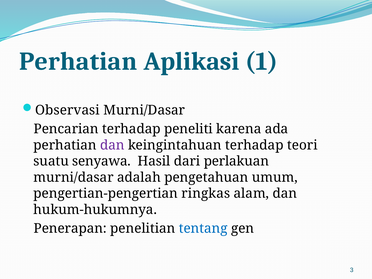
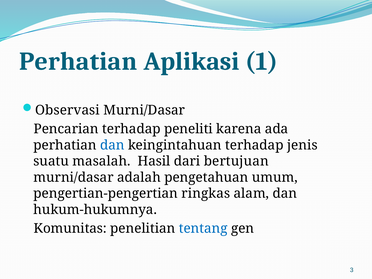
dan at (112, 145) colour: purple -> blue
teori: teori -> jenis
senyawa: senyawa -> masalah
perlakuan: perlakuan -> bertujuan
Penerapan: Penerapan -> Komunitas
